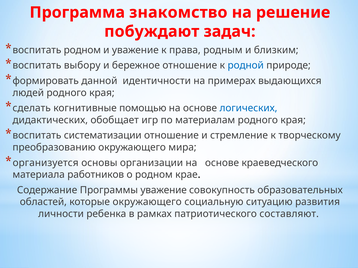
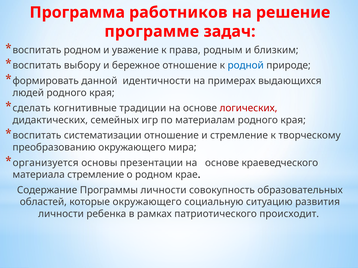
знакомство: знакомство -> работников
побуждают: побуждают -> программе
помощью: помощью -> традиции
логических colour: blue -> red
обобщает: обобщает -> семейных
организации: организации -> презентации
материала работников: работников -> стремление
Программы уважение: уважение -> личности
составляют: составляют -> происходит
